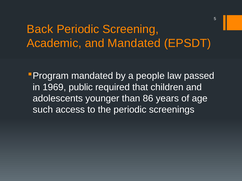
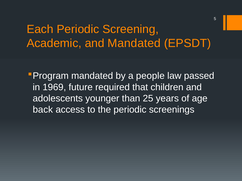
Back: Back -> Each
public: public -> future
86: 86 -> 25
such: such -> back
